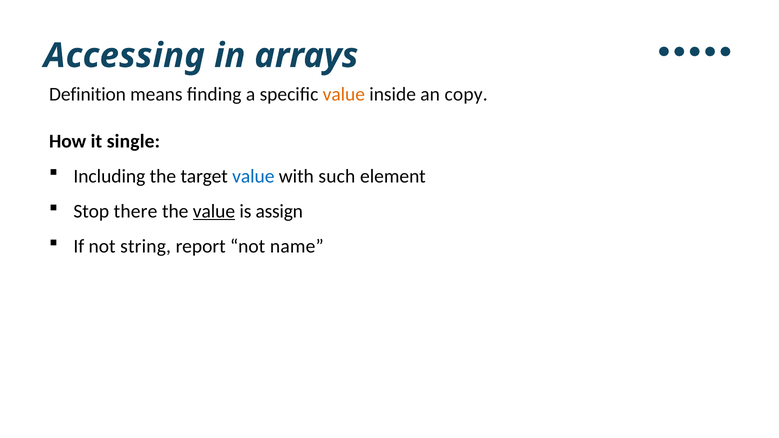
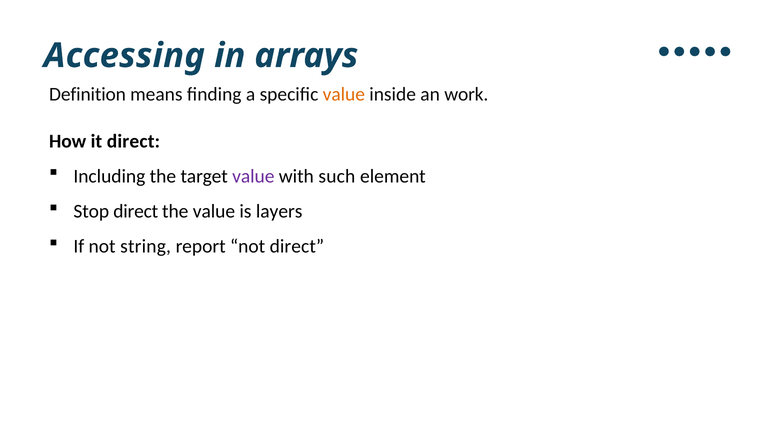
copy: copy -> work
it single: single -> direct
value at (253, 176) colour: blue -> purple
Stop there: there -> direct
value at (214, 211) underline: present -> none
assign: assign -> layers
not name: name -> direct
